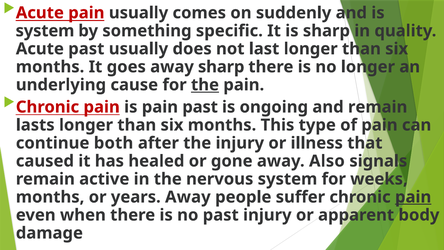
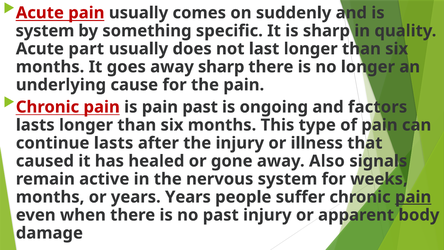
Acute past: past -> part
the at (205, 85) underline: present -> none
and remain: remain -> factors
continue both: both -> lasts
years Away: Away -> Years
